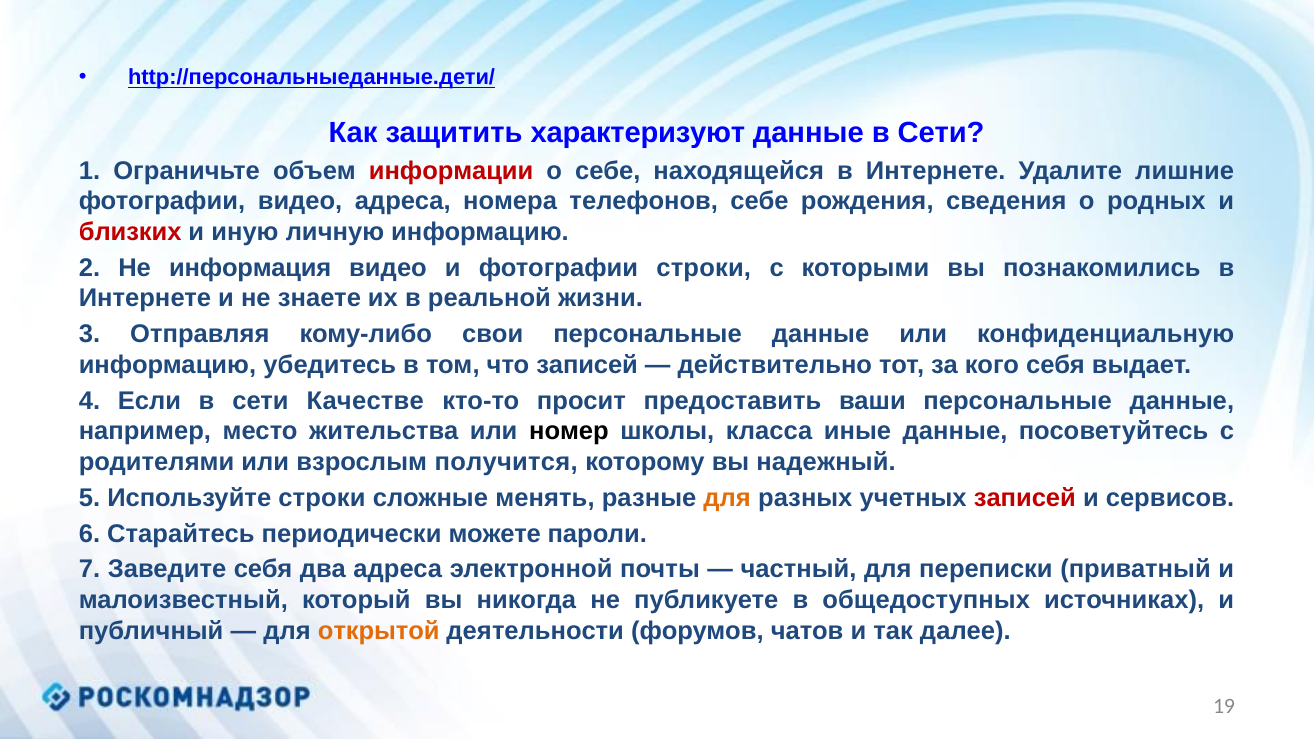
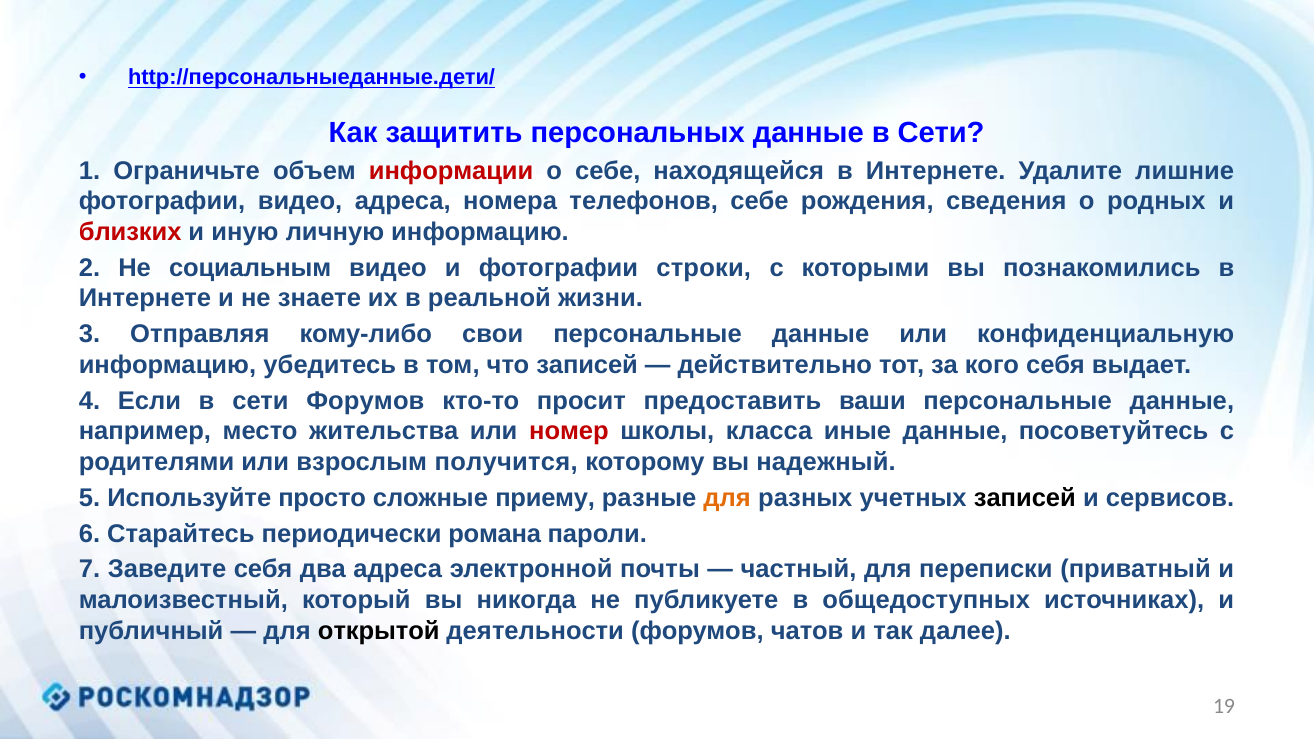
характеризуют: характеризуют -> персональных
информация: информация -> социальным
сети Качестве: Качестве -> Форумов
номер colour: black -> red
Используйте строки: строки -> просто
менять: менять -> приему
записей at (1025, 498) colour: red -> black
можете: можете -> романа
открытой colour: orange -> black
